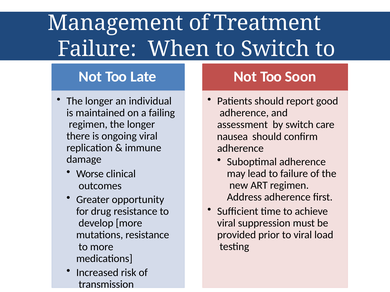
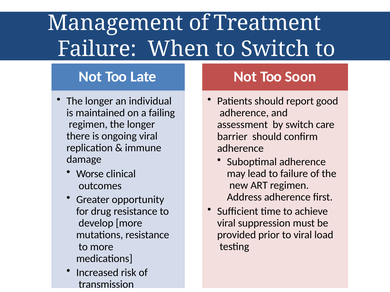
nausea: nausea -> barrier
